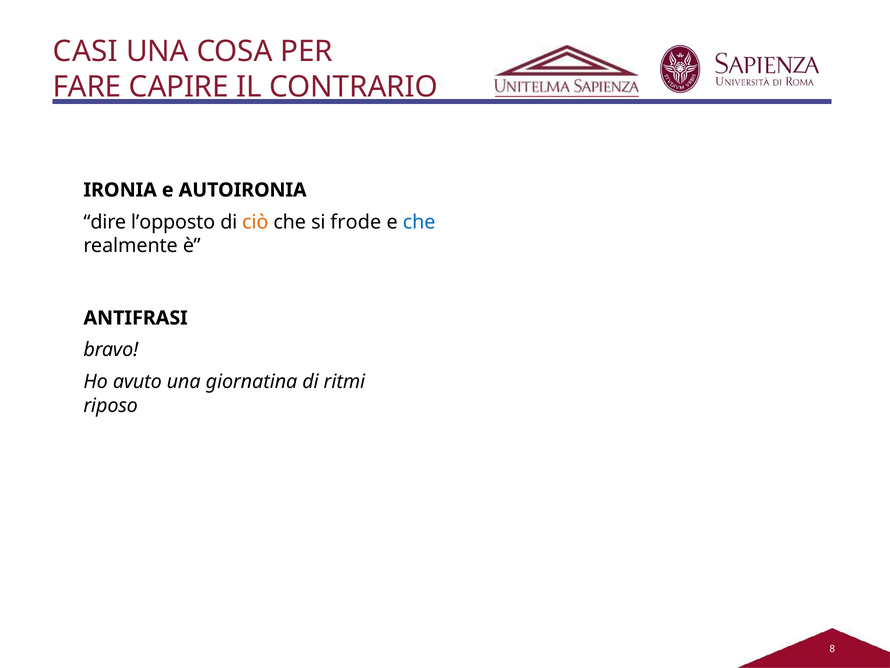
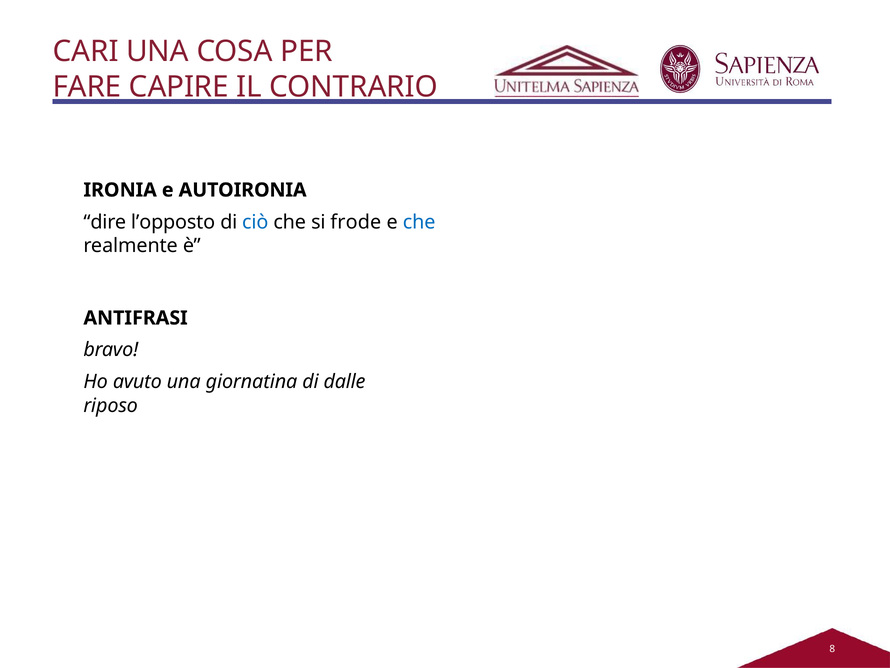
CASI: CASI -> CARI
ciò colour: orange -> blue
ritmi: ritmi -> dalle
